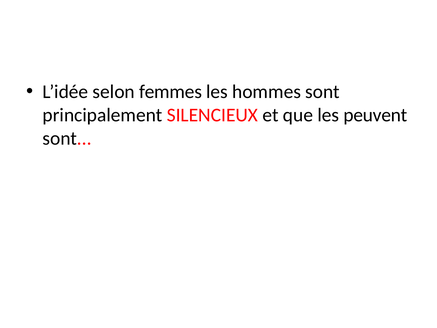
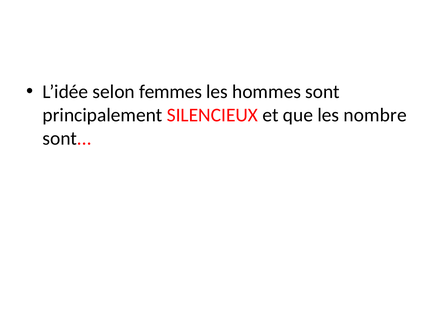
peuvent: peuvent -> nombre
